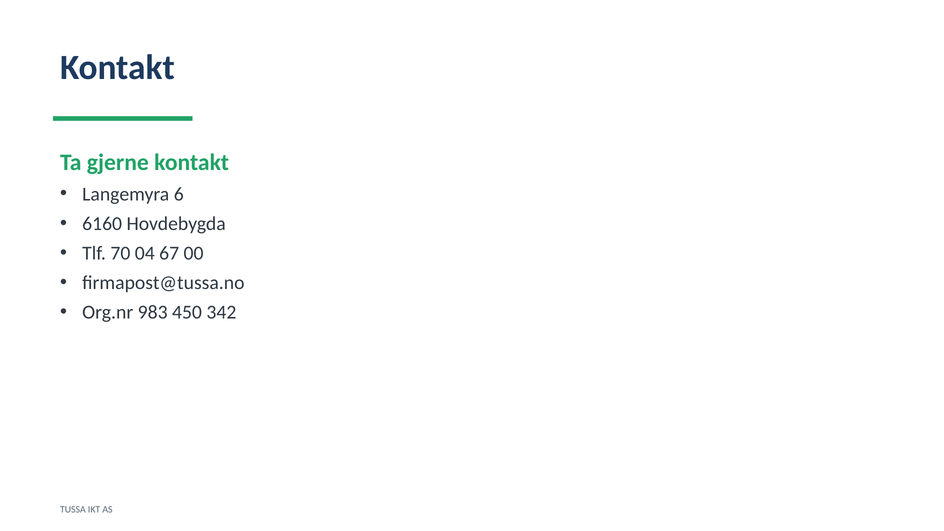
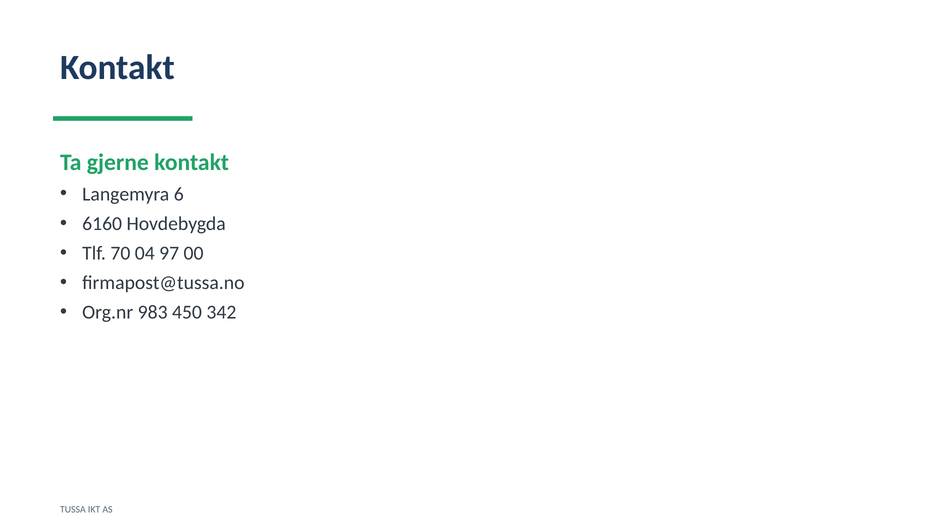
67: 67 -> 97
